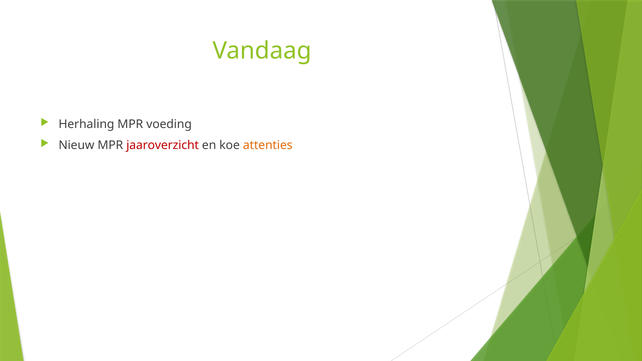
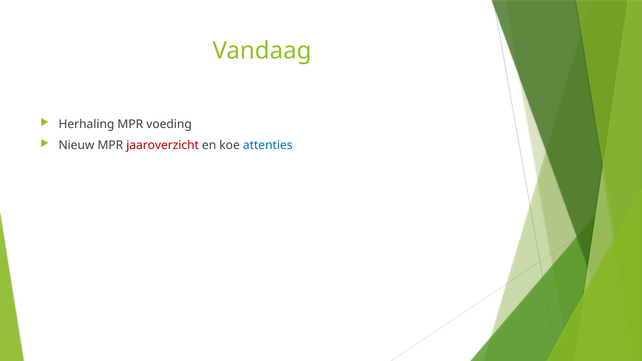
attenties colour: orange -> blue
